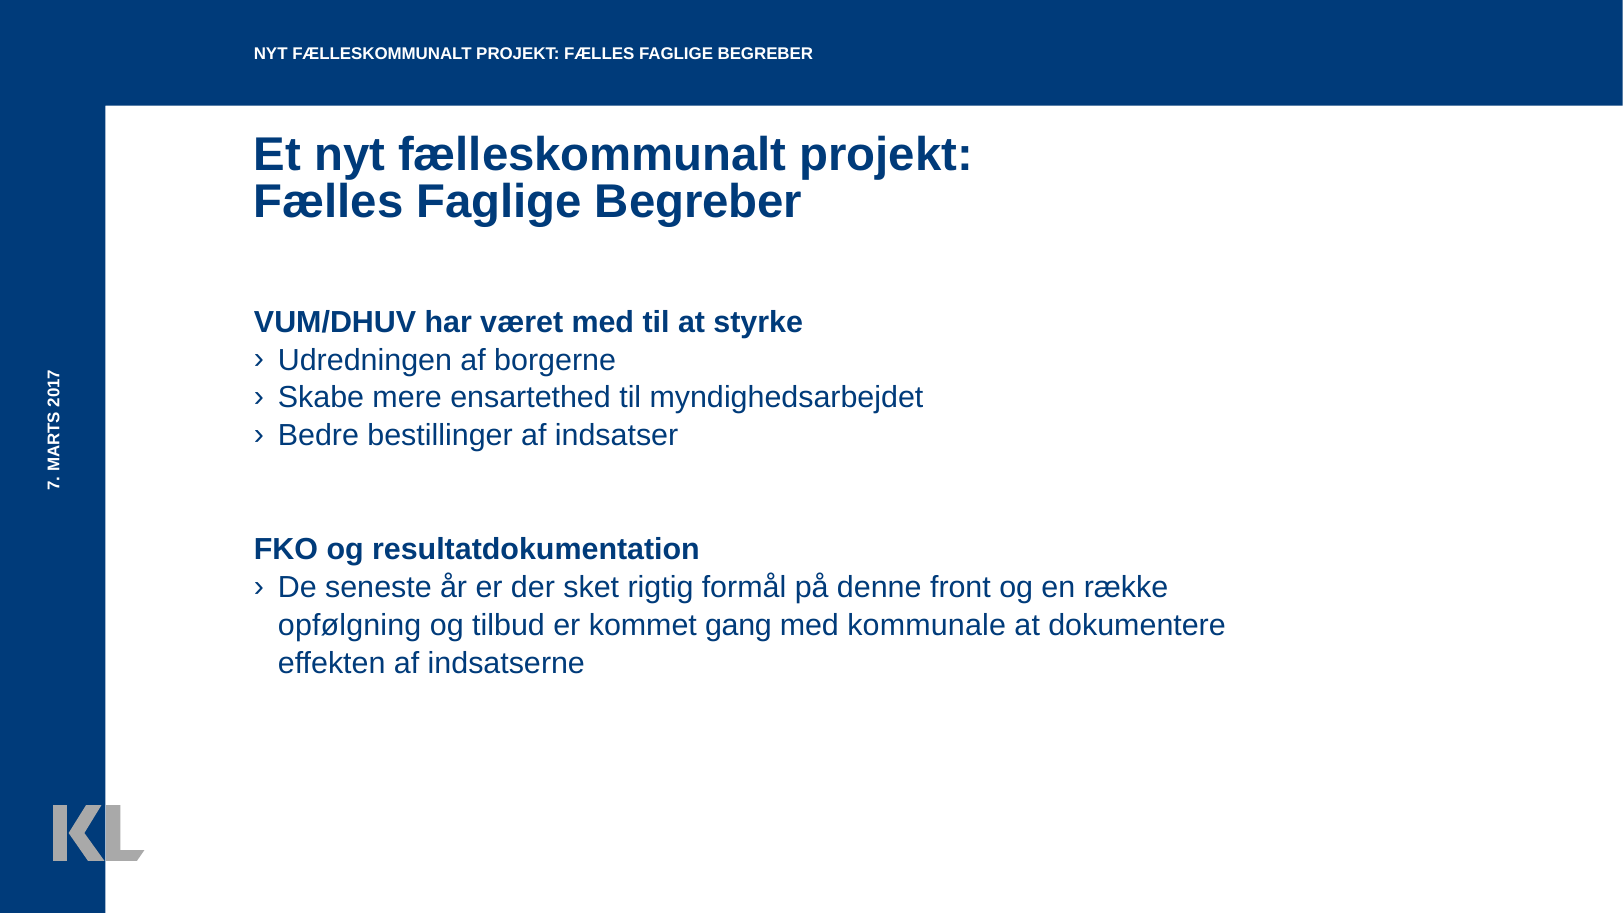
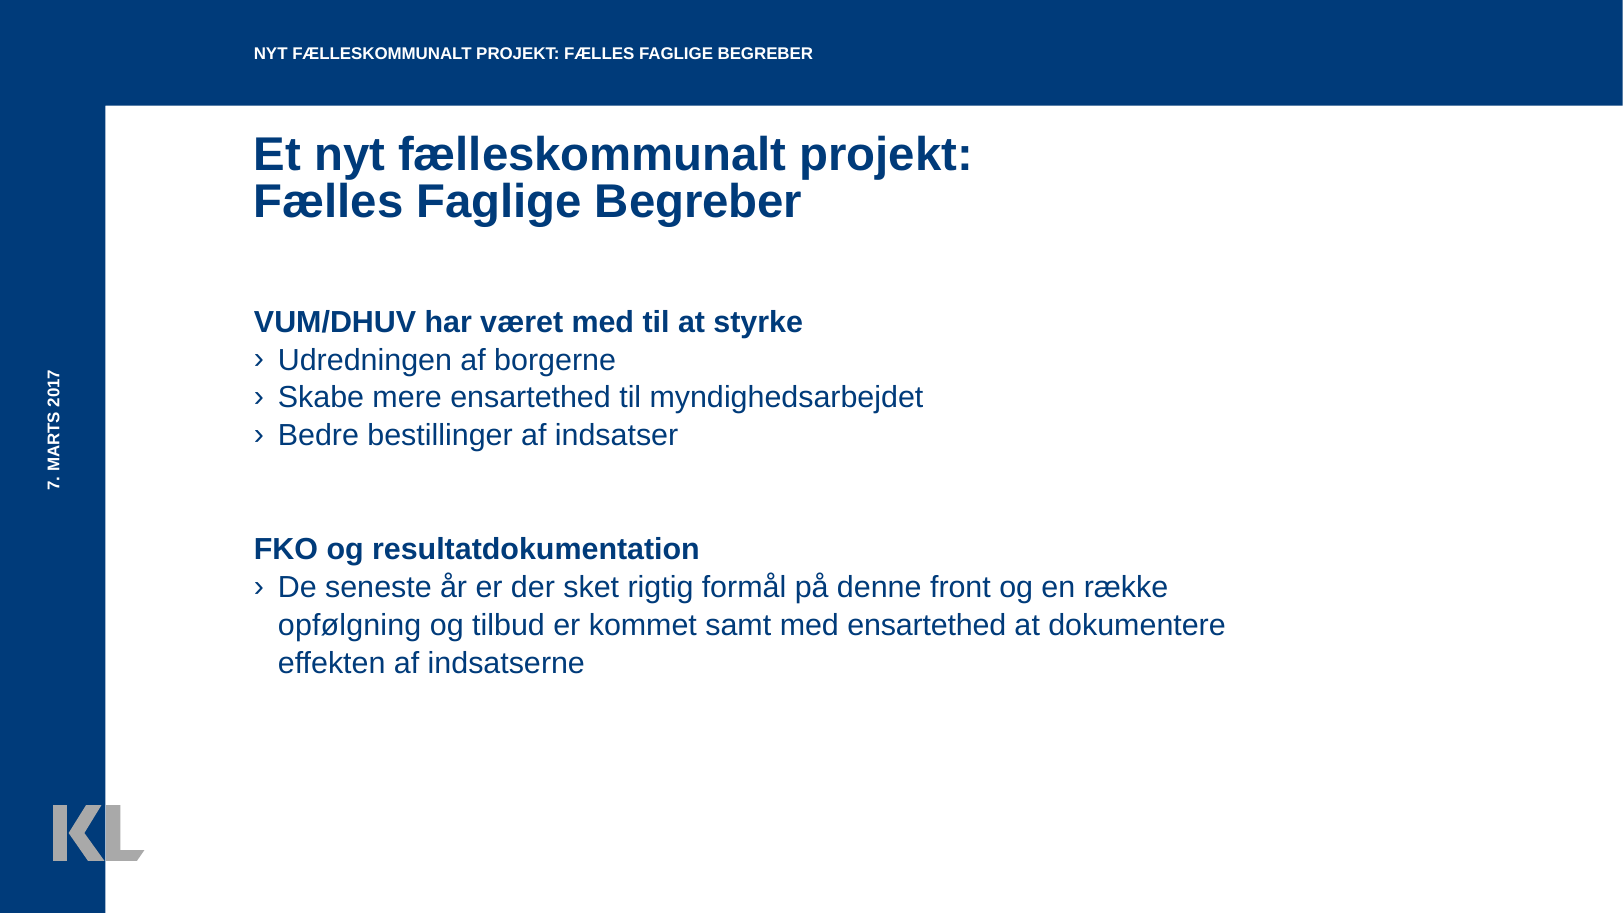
gang: gang -> samt
med kommunale: kommunale -> ensartethed
